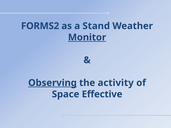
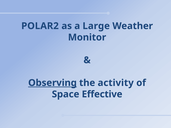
FORMS2: FORMS2 -> POLAR2
Stand: Stand -> Large
Monitor underline: present -> none
